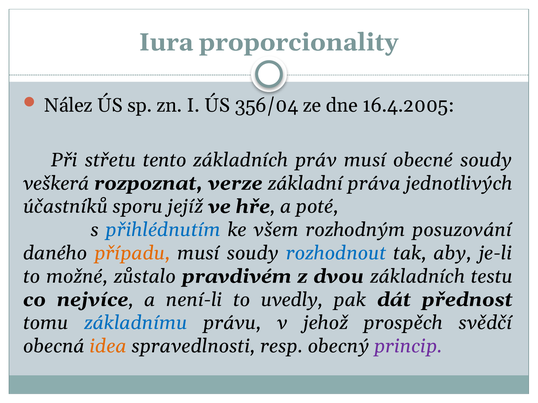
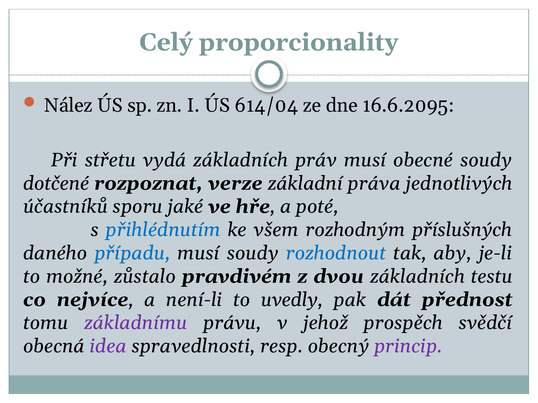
Iura: Iura -> Celý
356/04: 356/04 -> 614/04
16.4.2005: 16.4.2005 -> 16.6.2095
tento: tento -> vydá
veškerá: veškerá -> dotčené
jejíž: jejíž -> jaké
posuzování: posuzování -> příslušných
případu colour: orange -> blue
základnímu colour: blue -> purple
idea colour: orange -> purple
